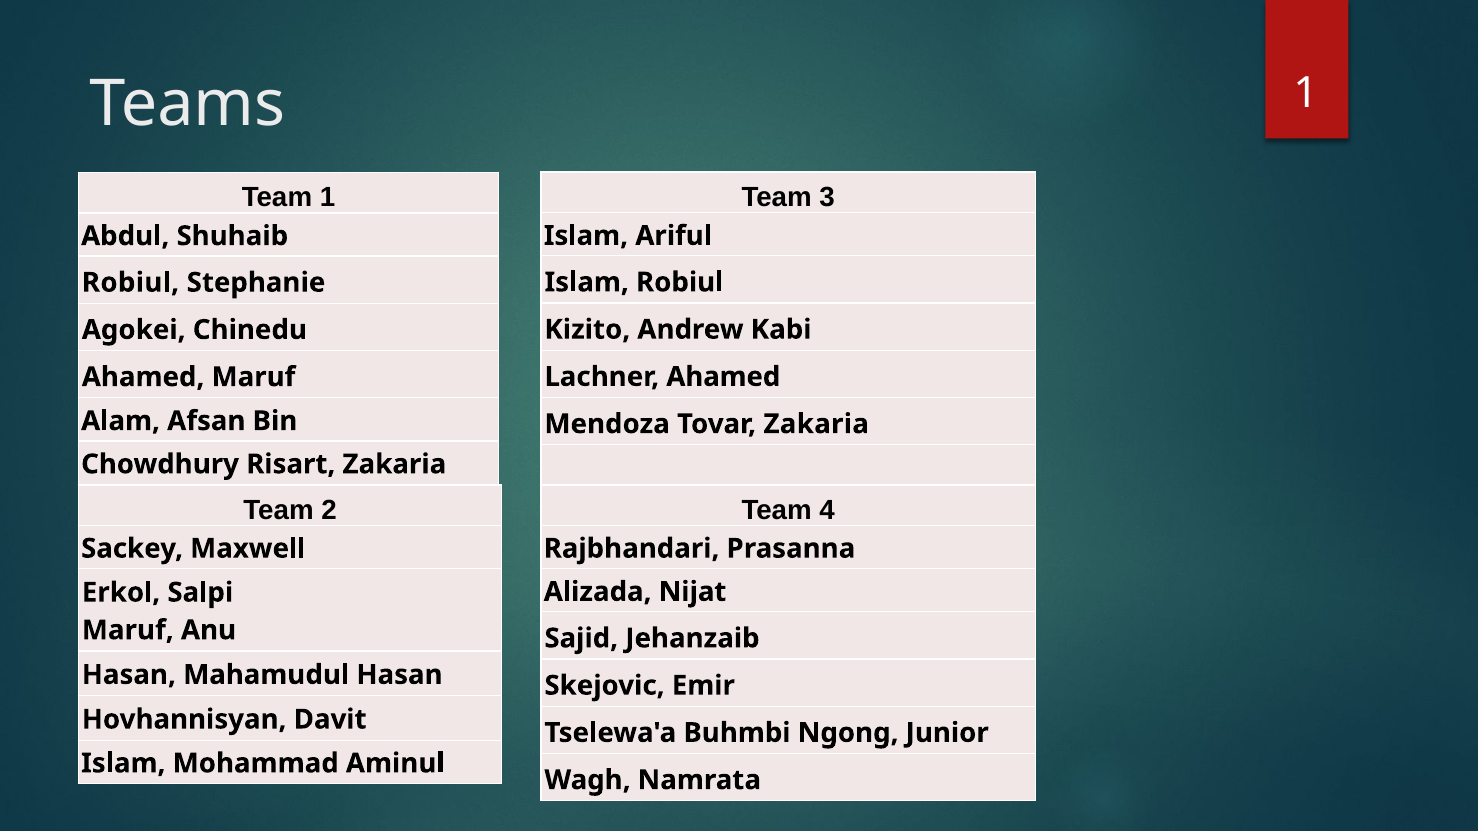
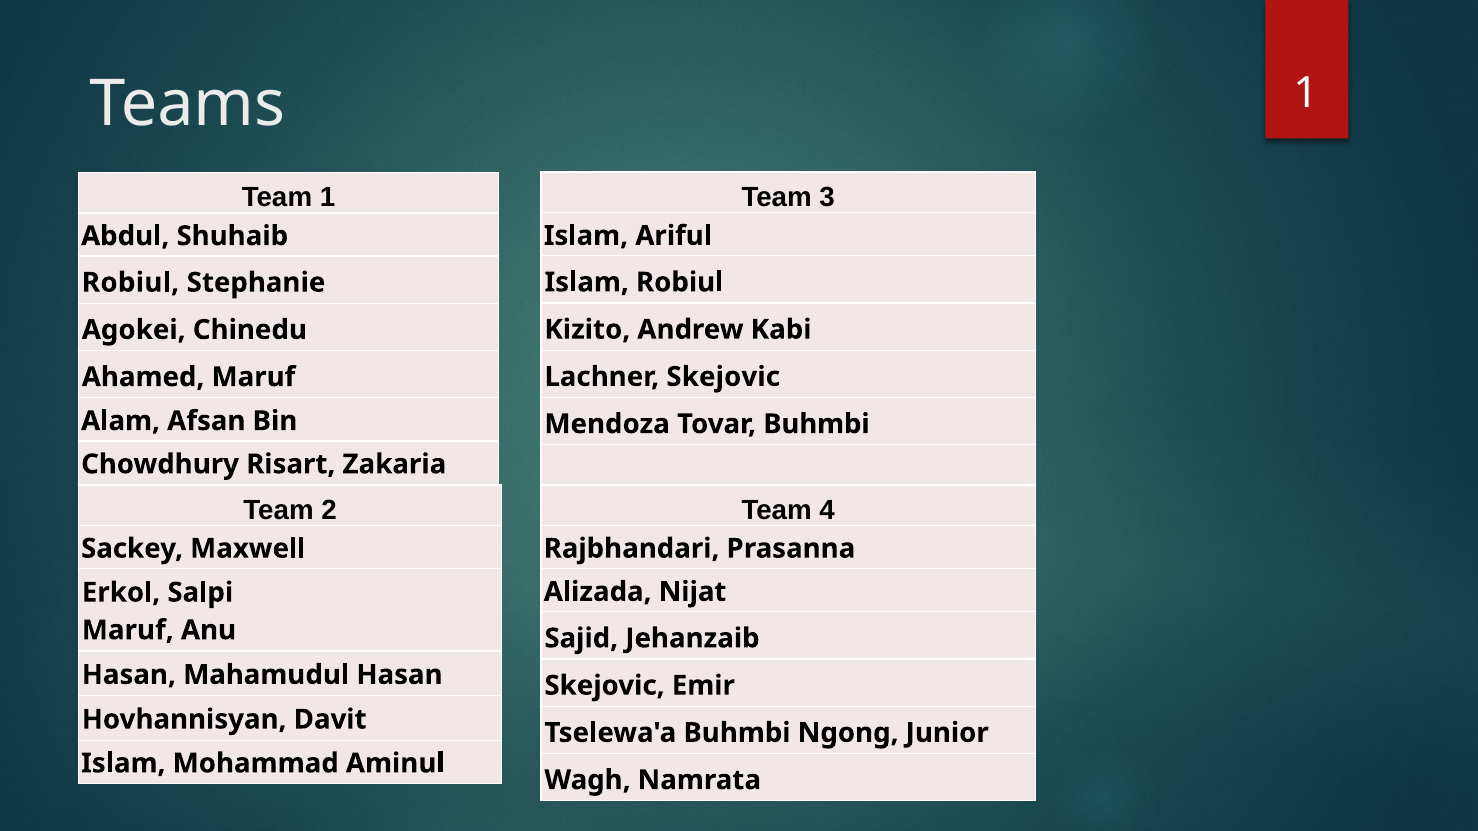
Lachner Ahamed: Ahamed -> Skejovic
Tovar Zakaria: Zakaria -> Buhmbi
